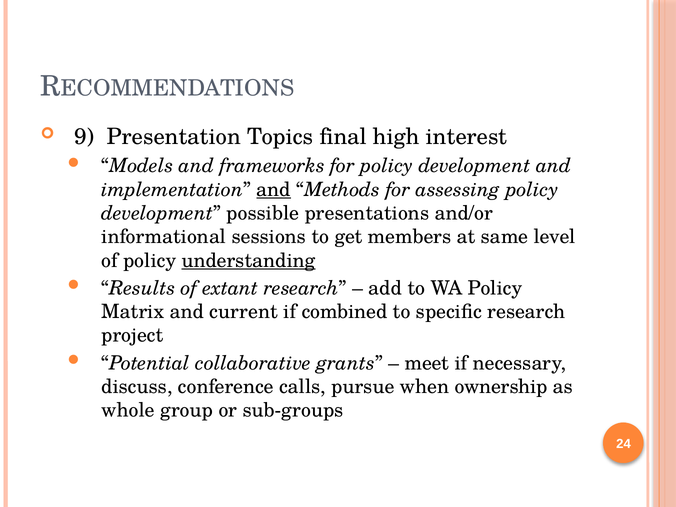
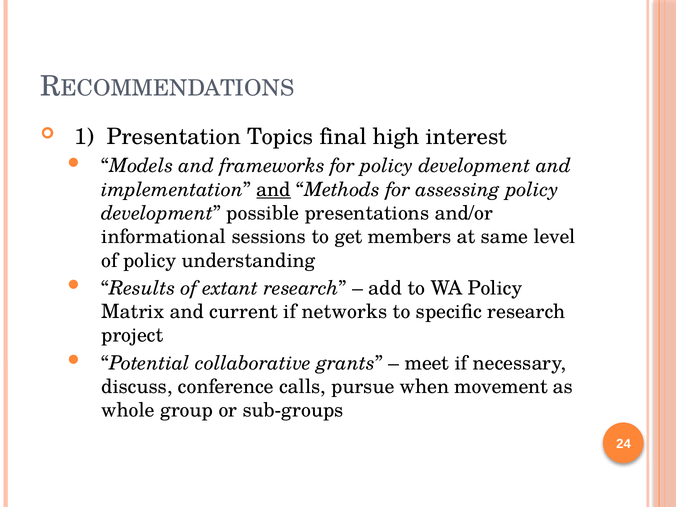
9: 9 -> 1
understanding underline: present -> none
combined: combined -> networks
ownership: ownership -> movement
